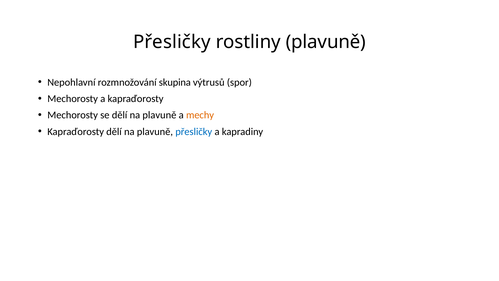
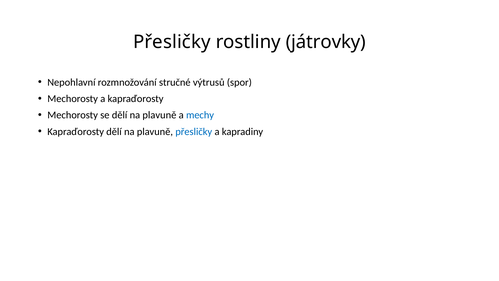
rostliny plavuně: plavuně -> játrovky
skupina: skupina -> stručné
mechy colour: orange -> blue
